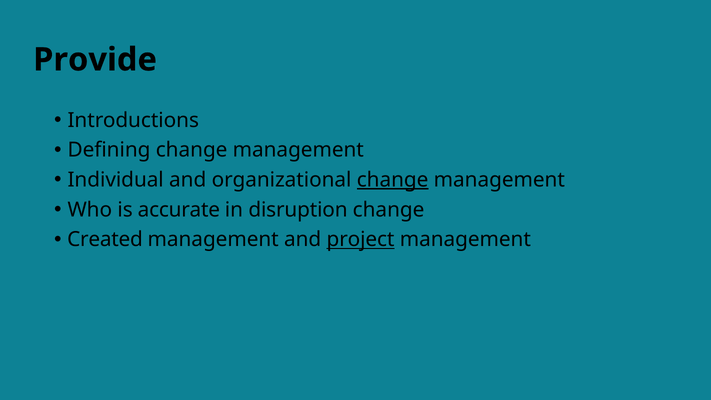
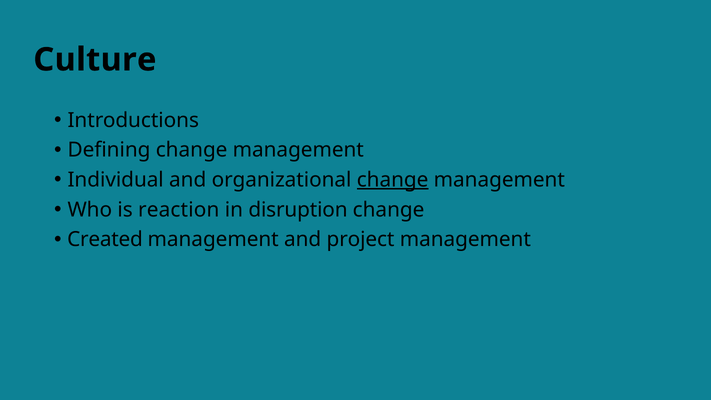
Provide: Provide -> Culture
accurate: accurate -> reaction
project underline: present -> none
